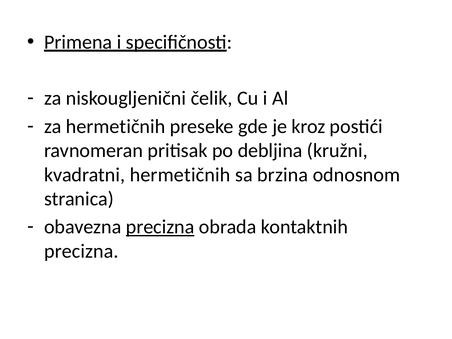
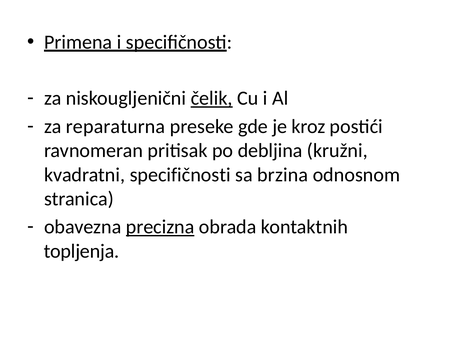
čelik underline: none -> present
za hermetičnih: hermetičnih -> reparaturna
kvadratni hermetičnih: hermetičnih -> specifičnosti
precizna at (81, 251): precizna -> topljenja
